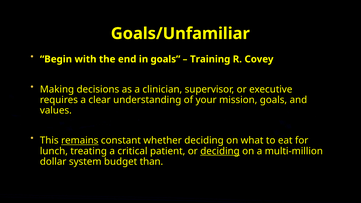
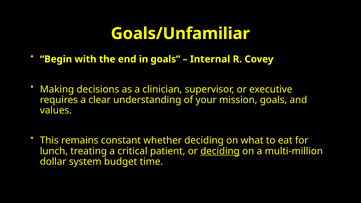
Training: Training -> Internal
remains underline: present -> none
than: than -> time
